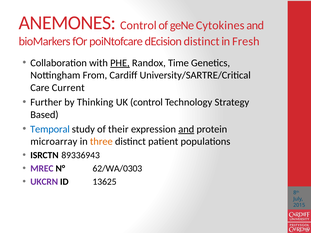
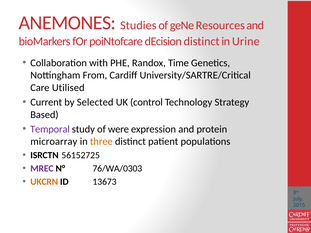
ANEMONES Control: Control -> Studies
Cytokines: Cytokines -> Resources
Fresh: Fresh -> Urine
PHE underline: present -> none
Current: Current -> Utilised
Further: Further -> Current
Thinking: Thinking -> Selected
Temporal colour: blue -> purple
their: their -> were
and at (186, 129) underline: present -> none
89336943: 89336943 -> 56152725
62/WA/0303: 62/WA/0303 -> 76/WA/0303
UKCRN colour: purple -> orange
13625: 13625 -> 13673
